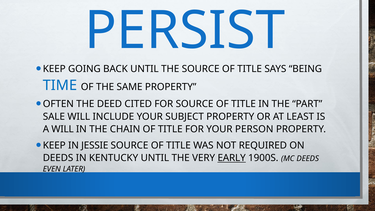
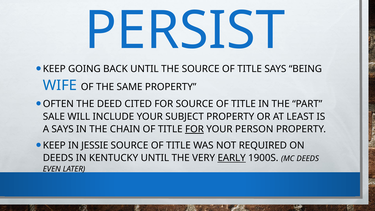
TIME: TIME -> WIFE
A WILL: WILL -> SAYS
FOR at (194, 129) underline: none -> present
